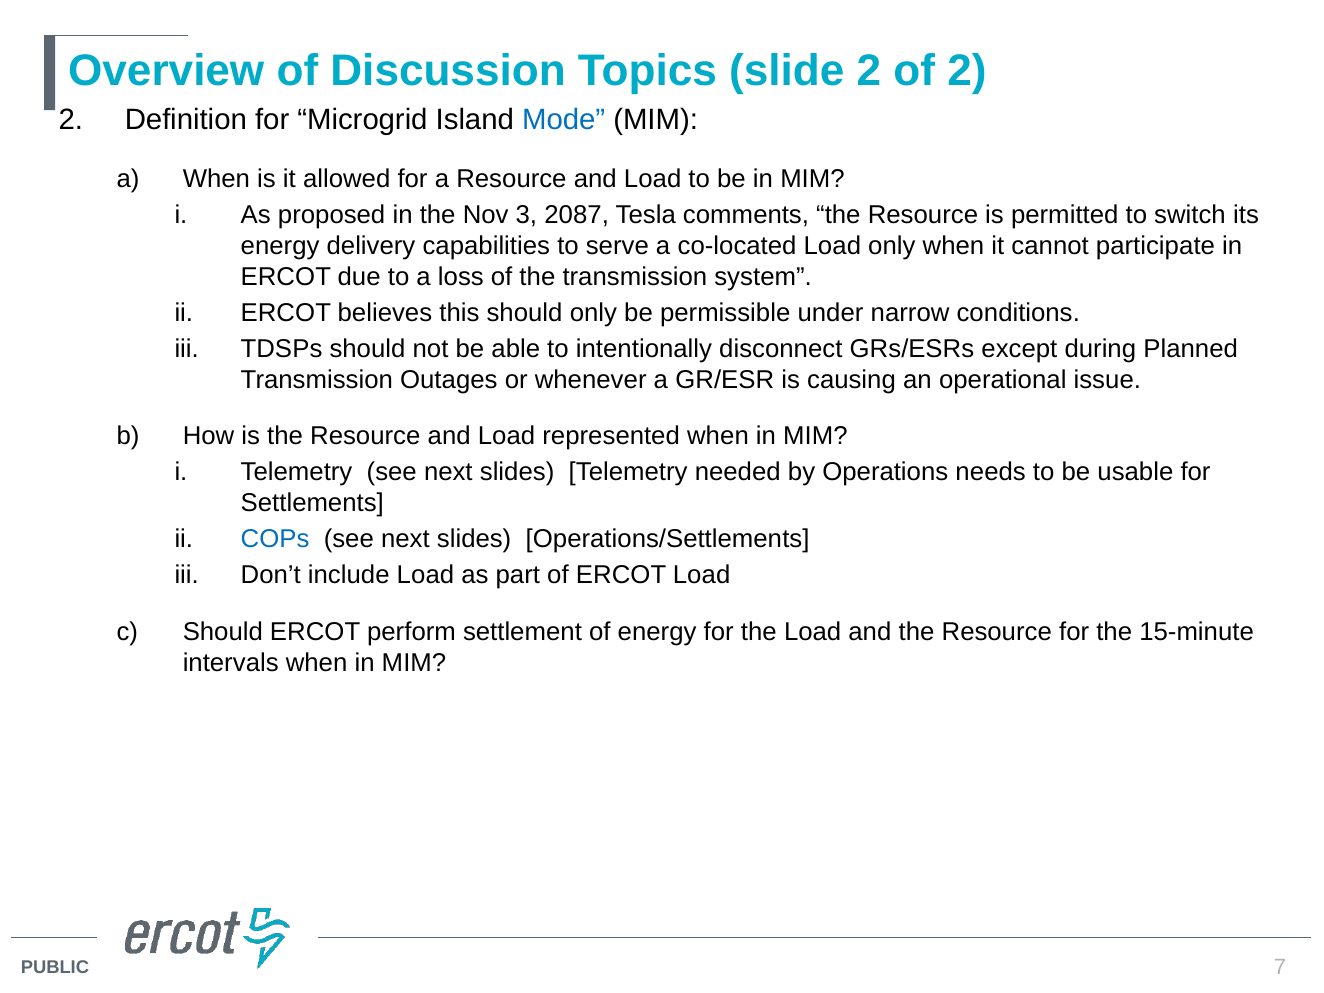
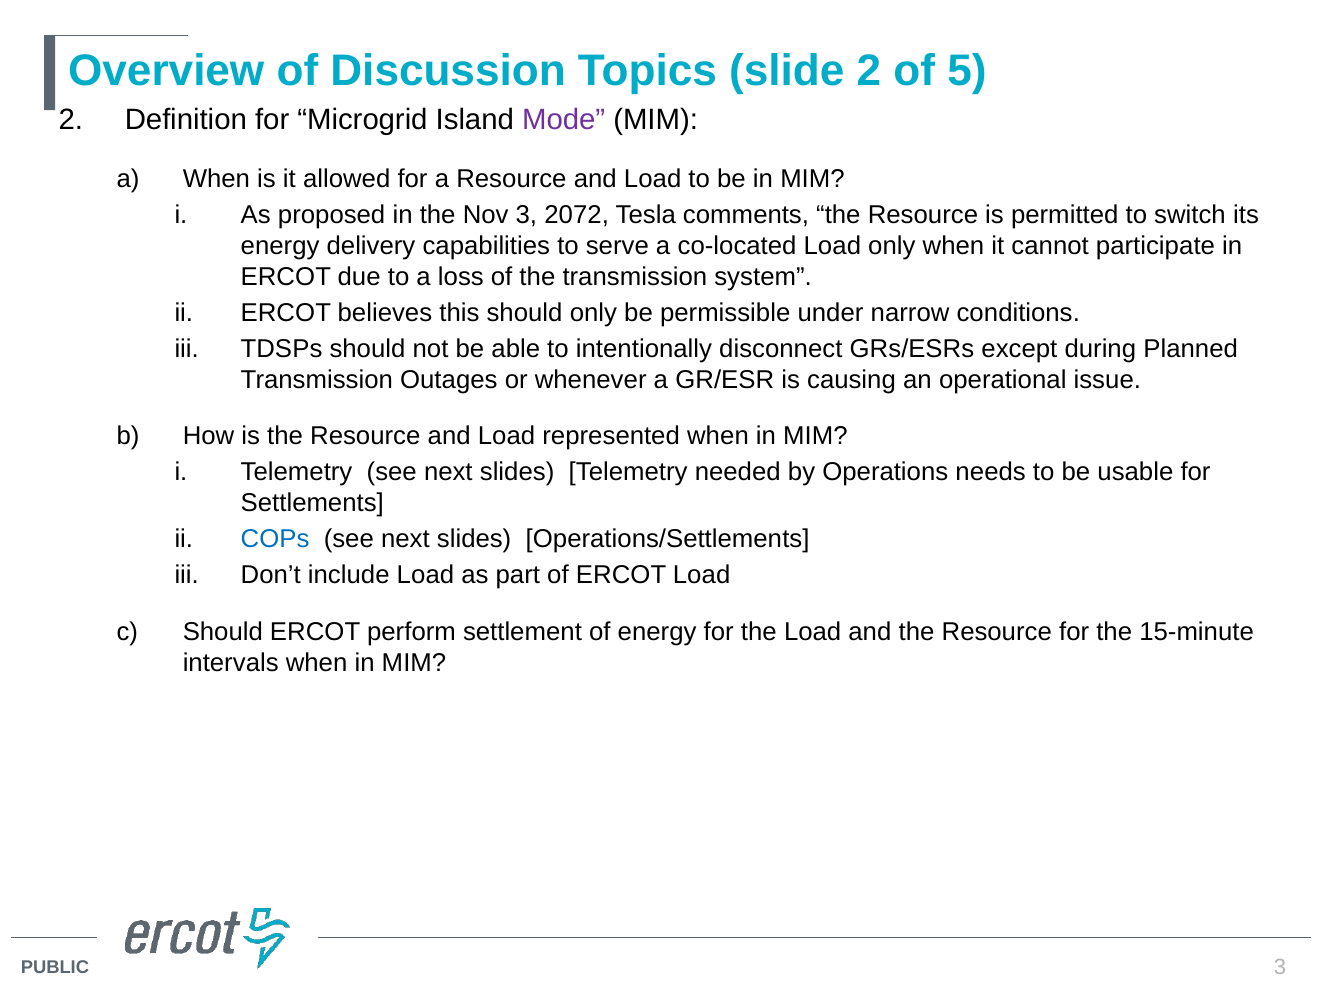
of 2: 2 -> 5
Mode colour: blue -> purple
2087: 2087 -> 2072
7 at (1280, 967): 7 -> 3
